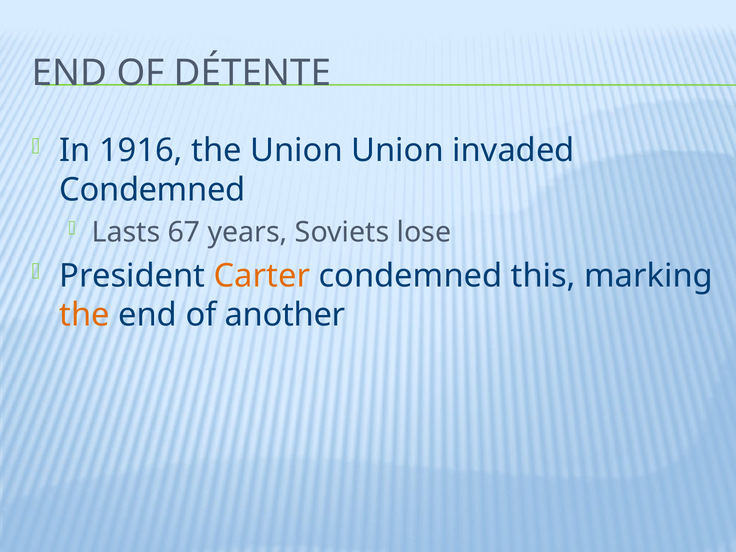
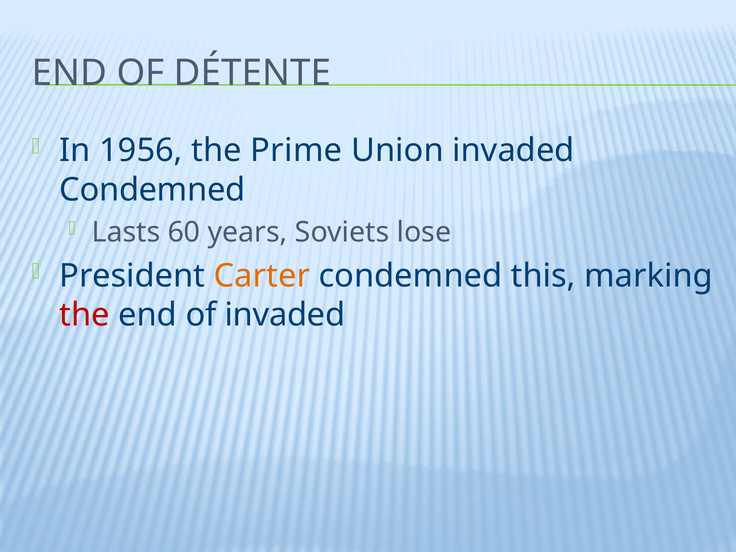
1916: 1916 -> 1956
the Union: Union -> Prime
67: 67 -> 60
the at (85, 315) colour: orange -> red
of another: another -> invaded
